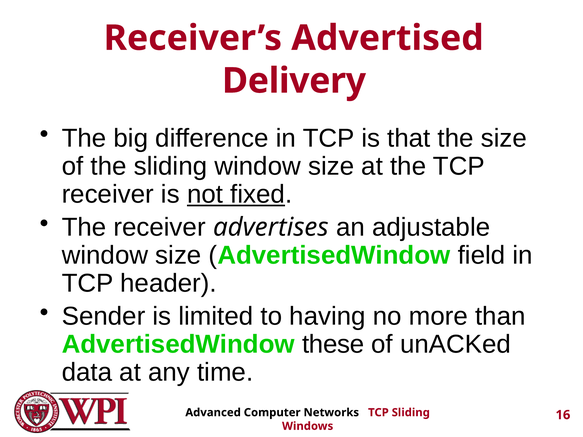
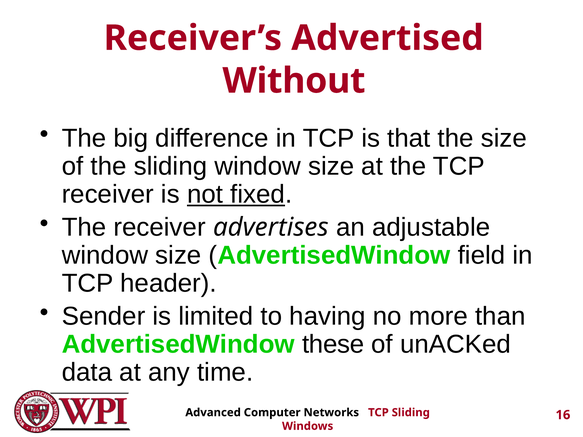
Delivery: Delivery -> Without
